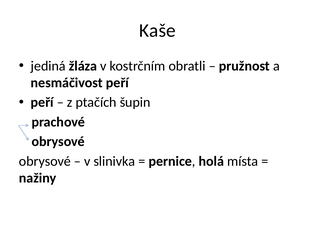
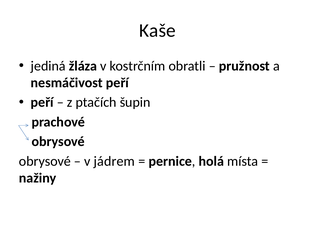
slinivka: slinivka -> jádrem
